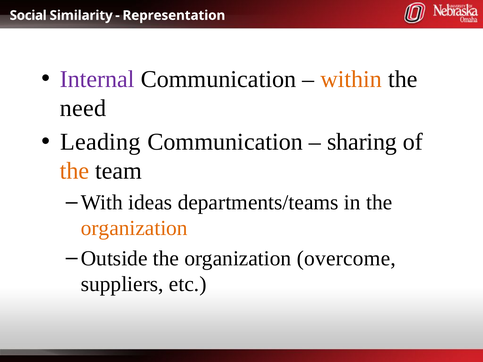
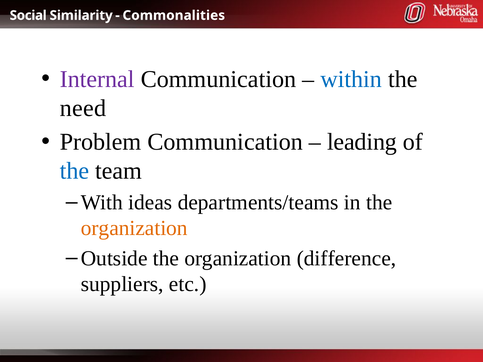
Representation: Representation -> Commonalities
within colour: orange -> blue
Leading: Leading -> Problem
sharing: sharing -> leading
the at (74, 171) colour: orange -> blue
overcome: overcome -> difference
